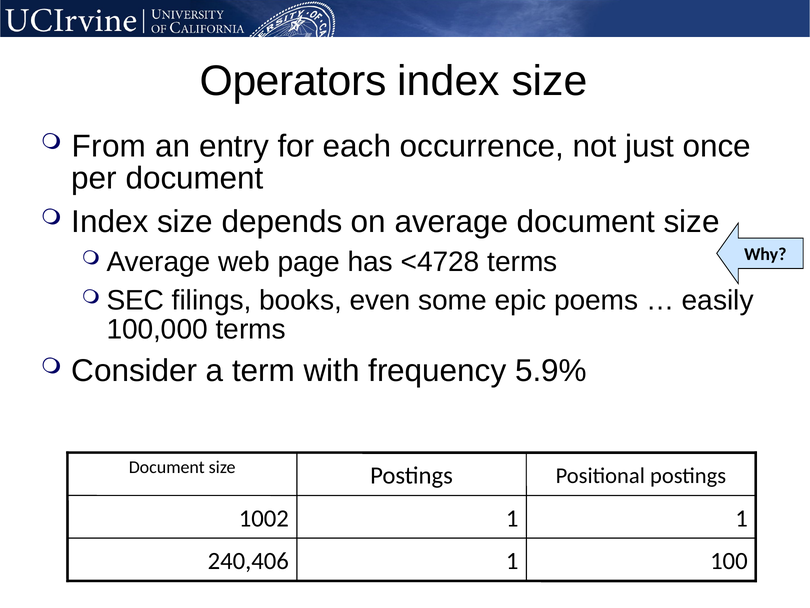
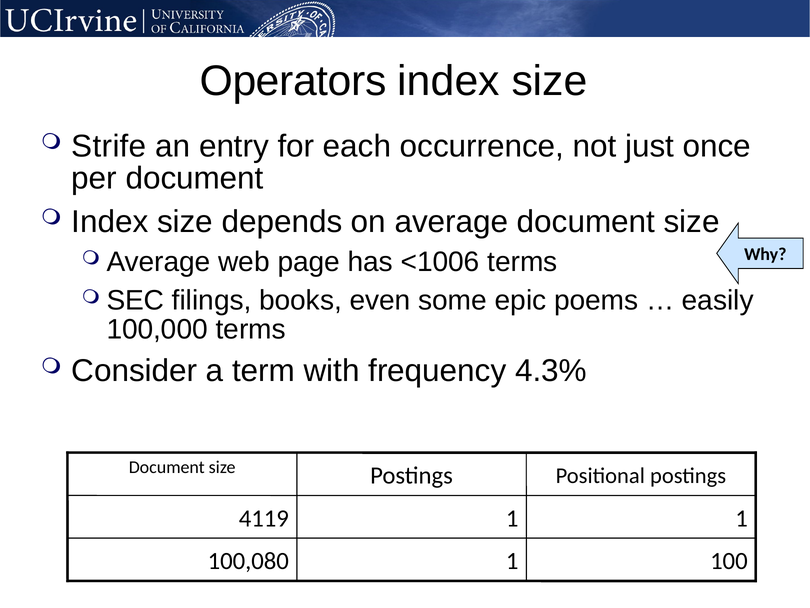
From: From -> Strife
<4728: <4728 -> <1006
5.9%: 5.9% -> 4.3%
1002: 1002 -> 4119
240,406: 240,406 -> 100,080
